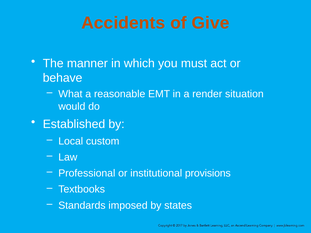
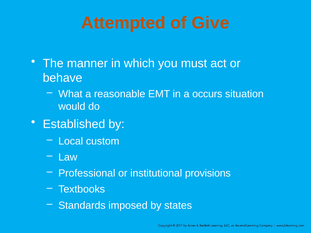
Accidents: Accidents -> Attempted
render: render -> occurs
